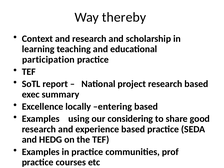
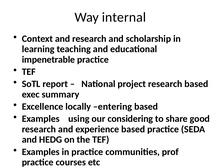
thereby: thereby -> internal
participation: participation -> impenetrable
